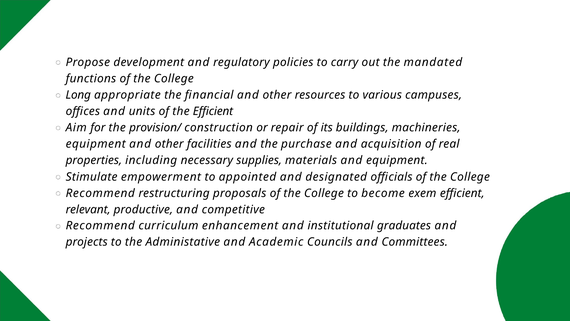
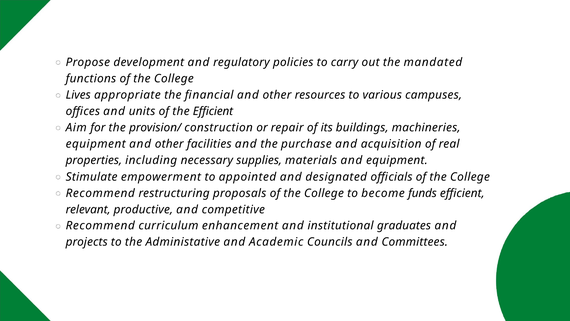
Long: Long -> Lives
exem: exem -> funds
